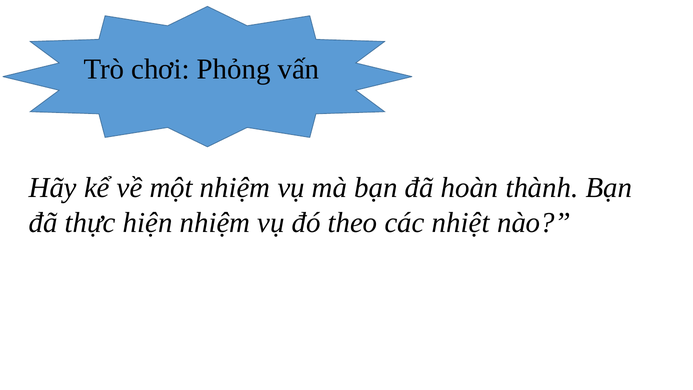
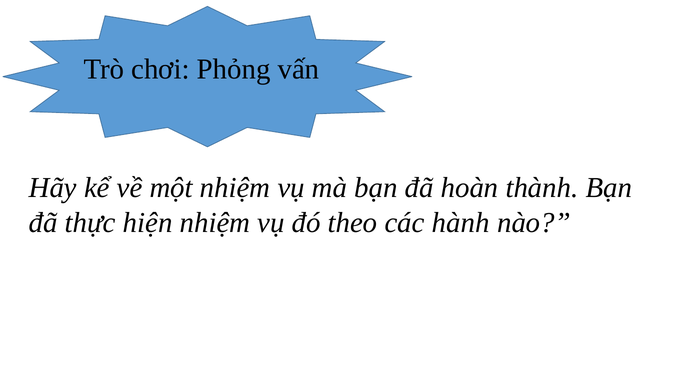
nhiệt: nhiệt -> hành
